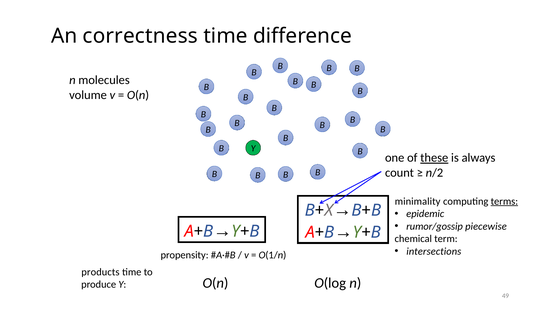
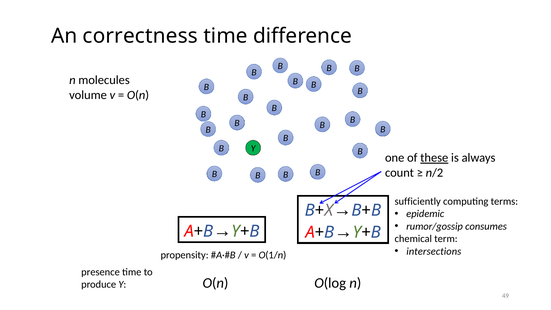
minimality: minimality -> sufficiently
terms underline: present -> none
piecewise: piecewise -> consumes
products: products -> presence
